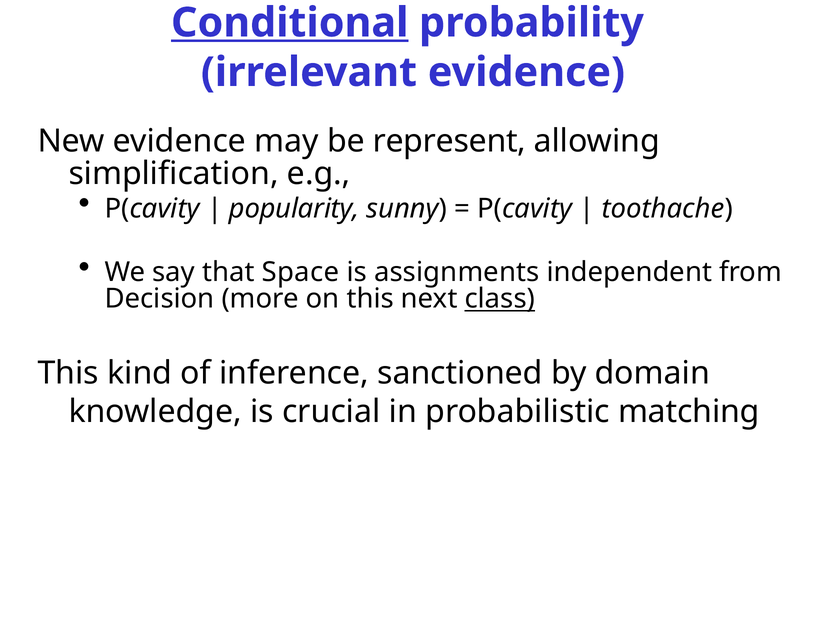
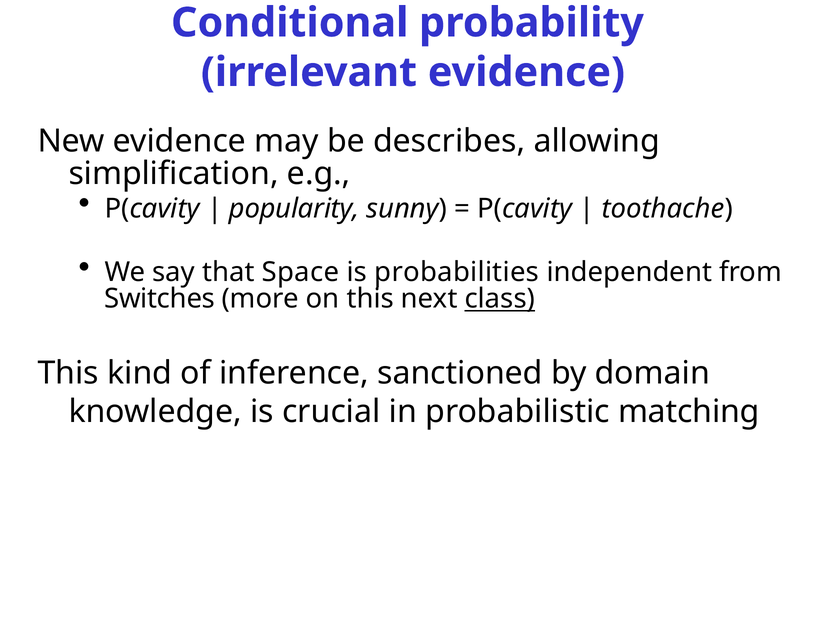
Conditional underline: present -> none
represent: represent -> describes
assignments: assignments -> probabilities
Decision: Decision -> Switches
